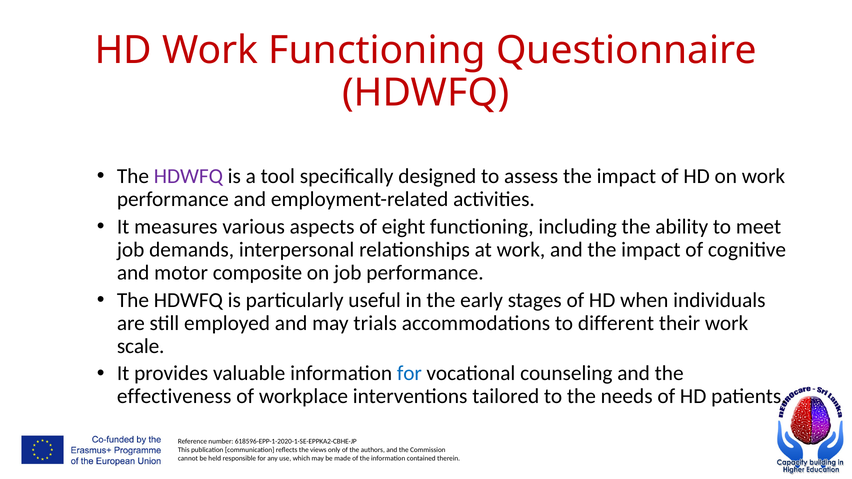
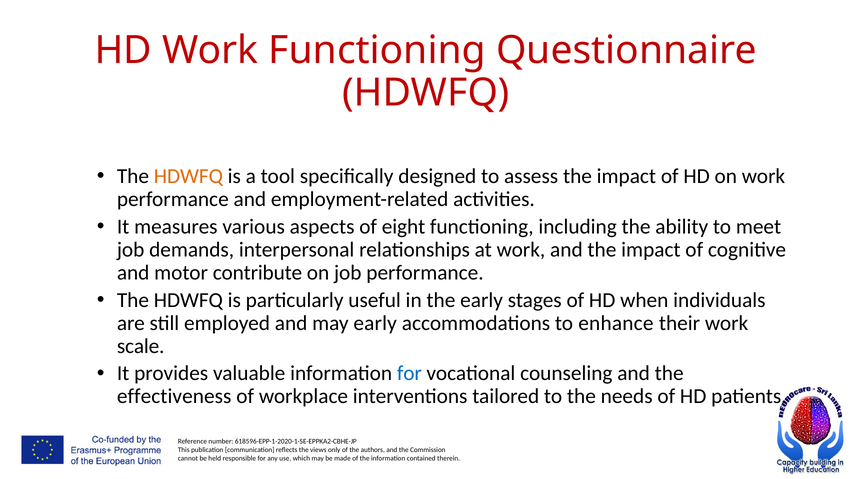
HDWFQ at (188, 176) colour: purple -> orange
composite: composite -> contribute
may trials: trials -> early
different: different -> enhance
